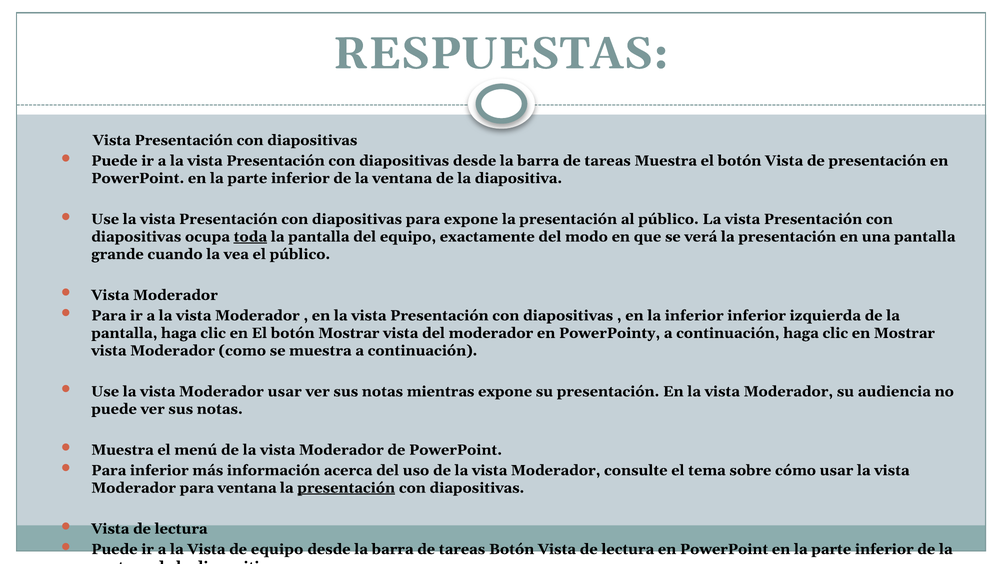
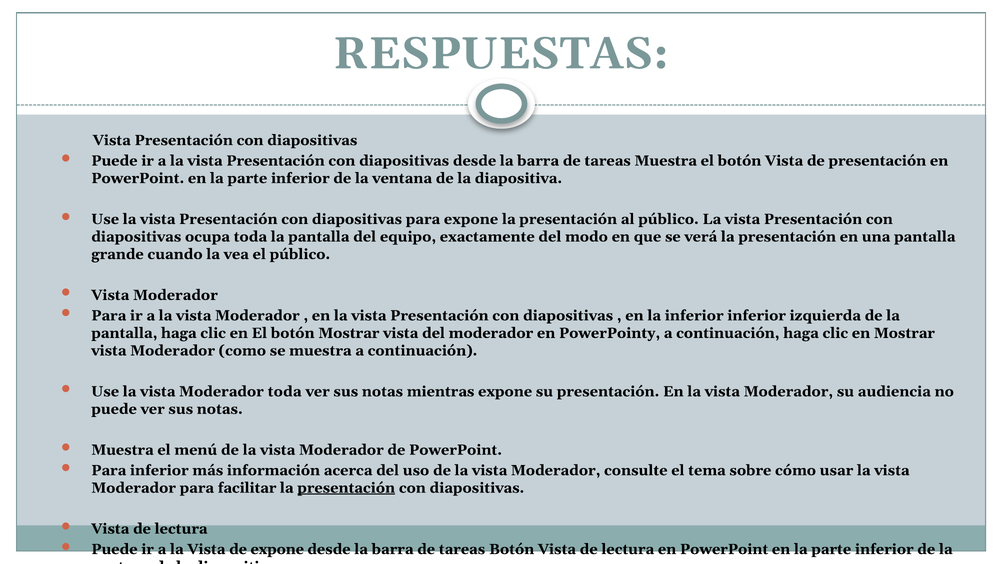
toda at (250, 237) underline: present -> none
Moderador usar: usar -> toda
Moderador para ventana: ventana -> facilitar
de equipo: equipo -> expone
